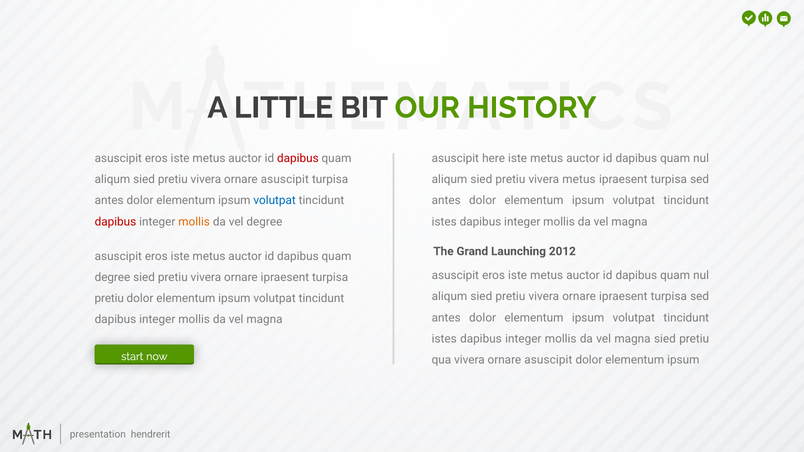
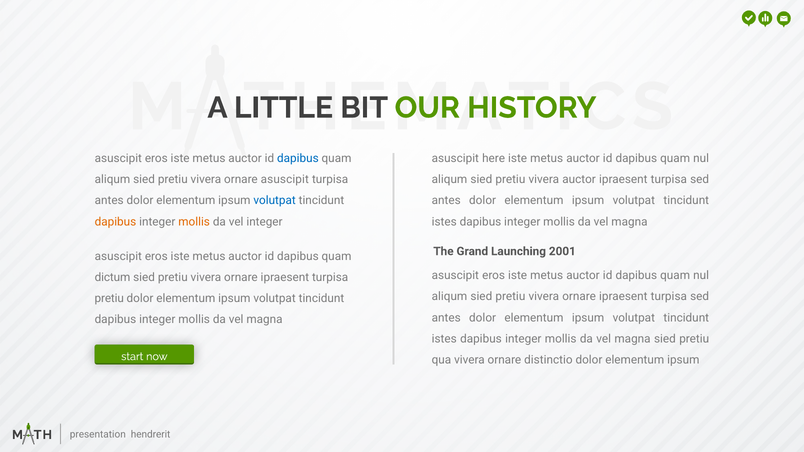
dapibus at (298, 158) colour: red -> blue
vivera metus: metus -> auctor
dapibus at (115, 222) colour: red -> orange
vel degree: degree -> integer
2012: 2012 -> 2001
degree at (112, 277): degree -> dictum
qua vivera ornare asuscipit: asuscipit -> distinctio
